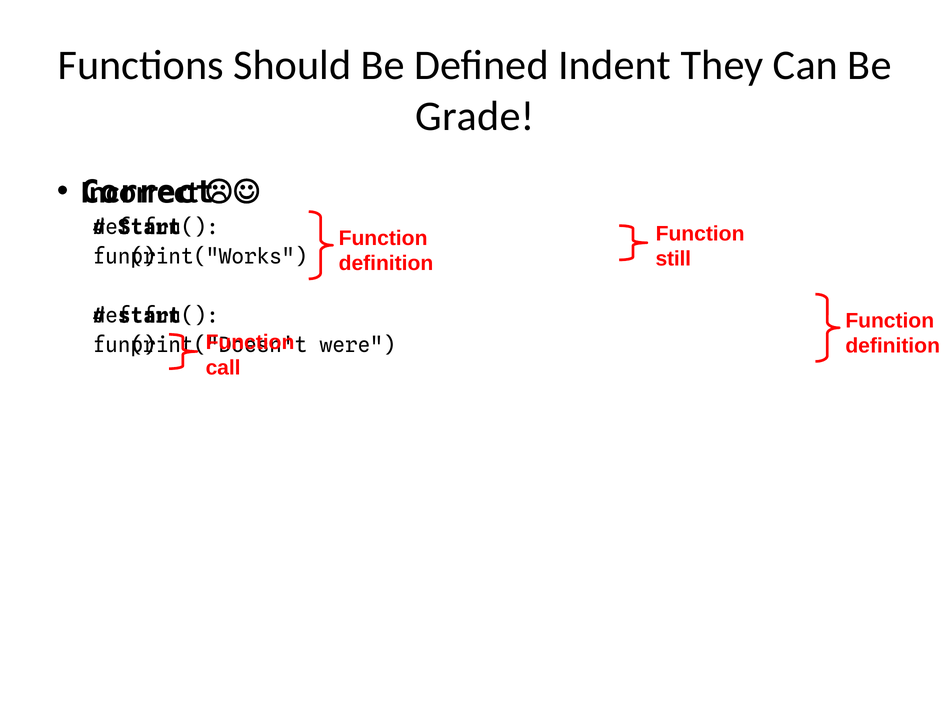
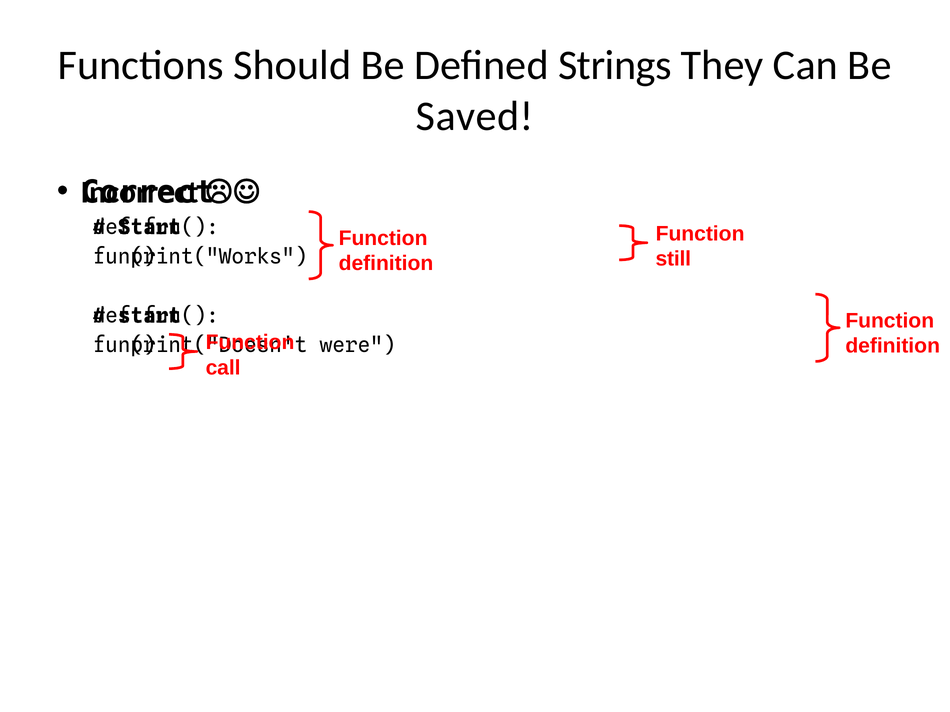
Indent: Indent -> Strings
Grade: Grade -> Saved
